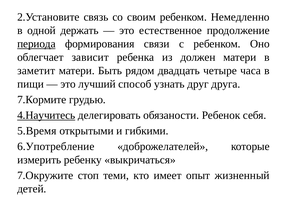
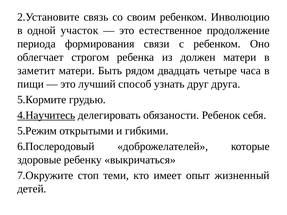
Немедленно: Немедленно -> Инволюцию
держать: держать -> участок
периода underline: present -> none
зависит: зависит -> строгом
7.Кормите: 7.Кормите -> 5.Кормите
5.Время: 5.Время -> 5.Режим
6.Употребление: 6.Употребление -> 6.Послеродовый
измерить: измерить -> здоровые
